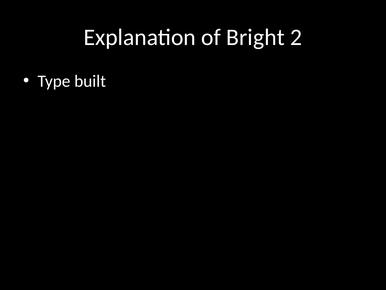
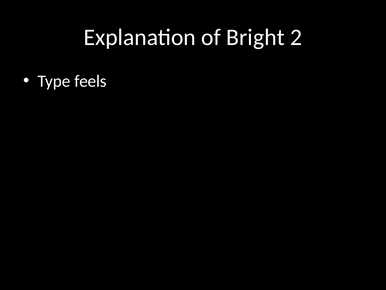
built: built -> feels
